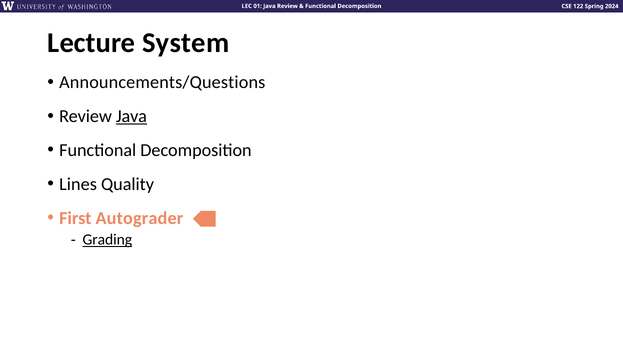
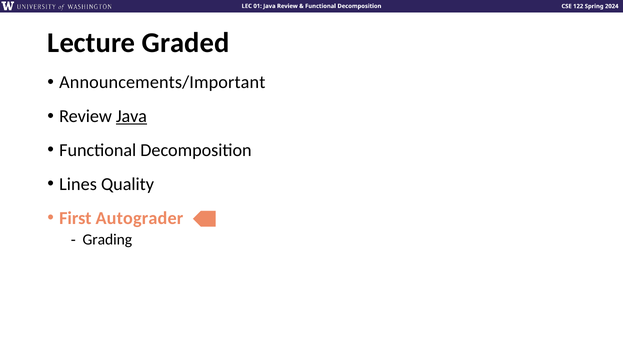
System: System -> Graded
Announcements/Questions: Announcements/Questions -> Announcements/Important
Grading underline: present -> none
